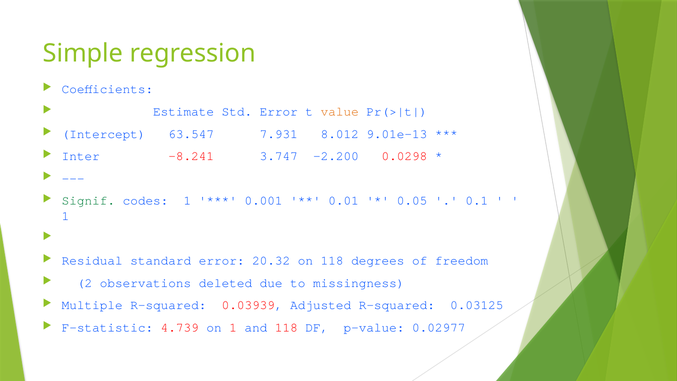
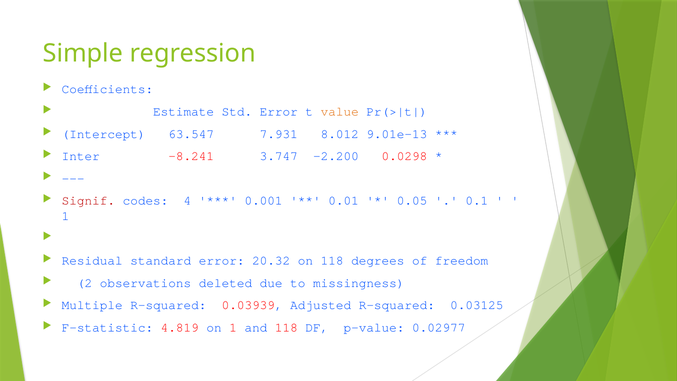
Signif colour: green -> red
codes 1: 1 -> 4
4.739: 4.739 -> 4.819
